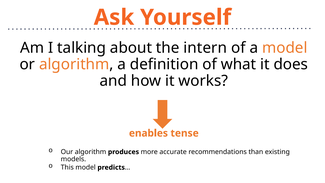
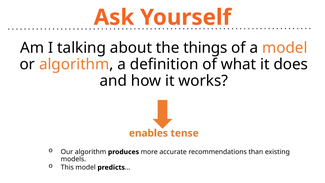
intern: intern -> things
